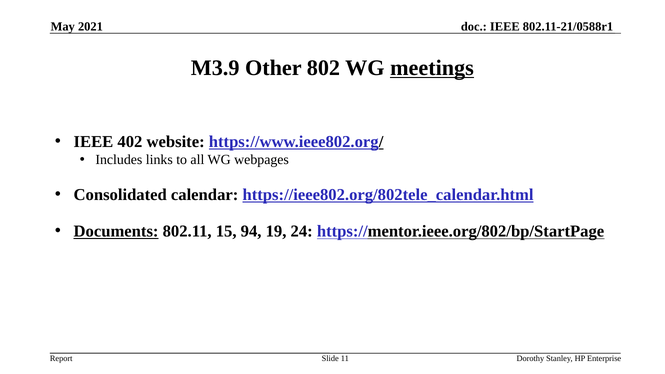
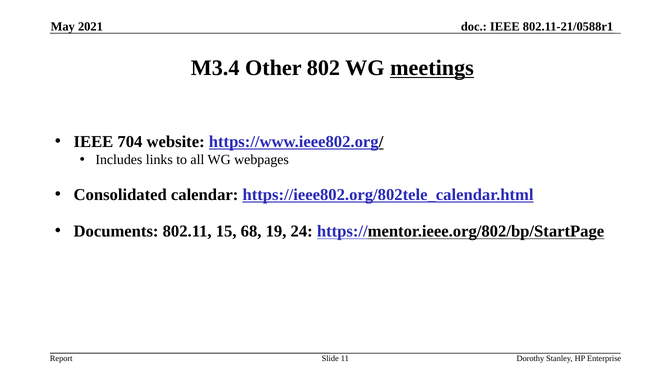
M3.9: M3.9 -> M3.4
402: 402 -> 704
Documents underline: present -> none
94: 94 -> 68
